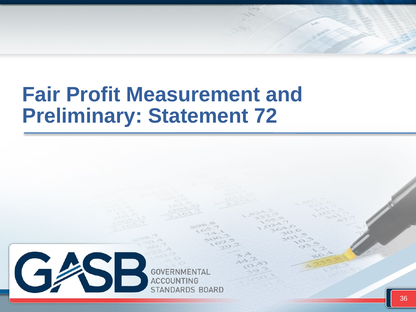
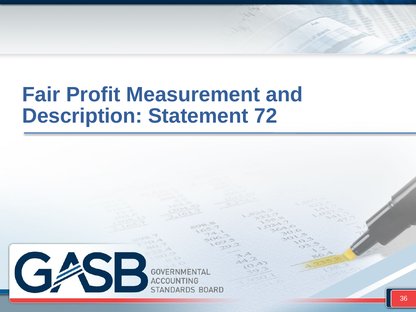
Preliminary: Preliminary -> Description
